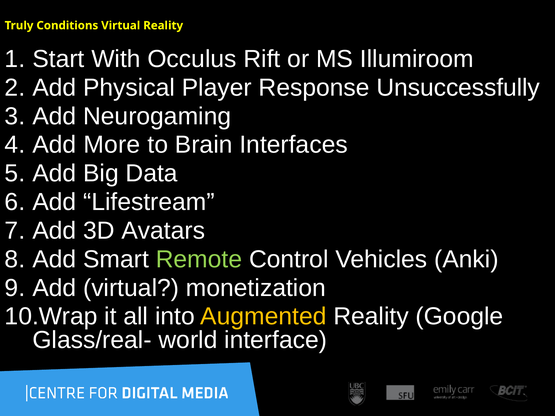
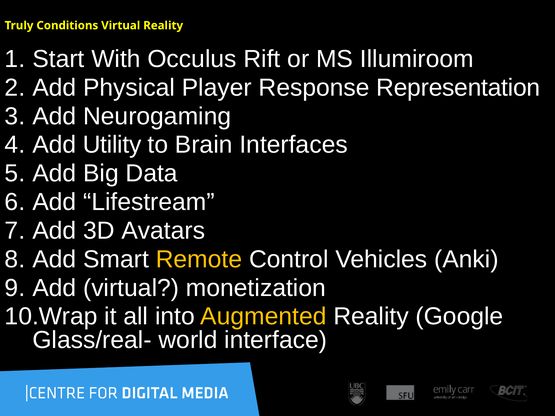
Unsuccessfully: Unsuccessfully -> Representation
More: More -> Utility
Remote colour: light green -> yellow
